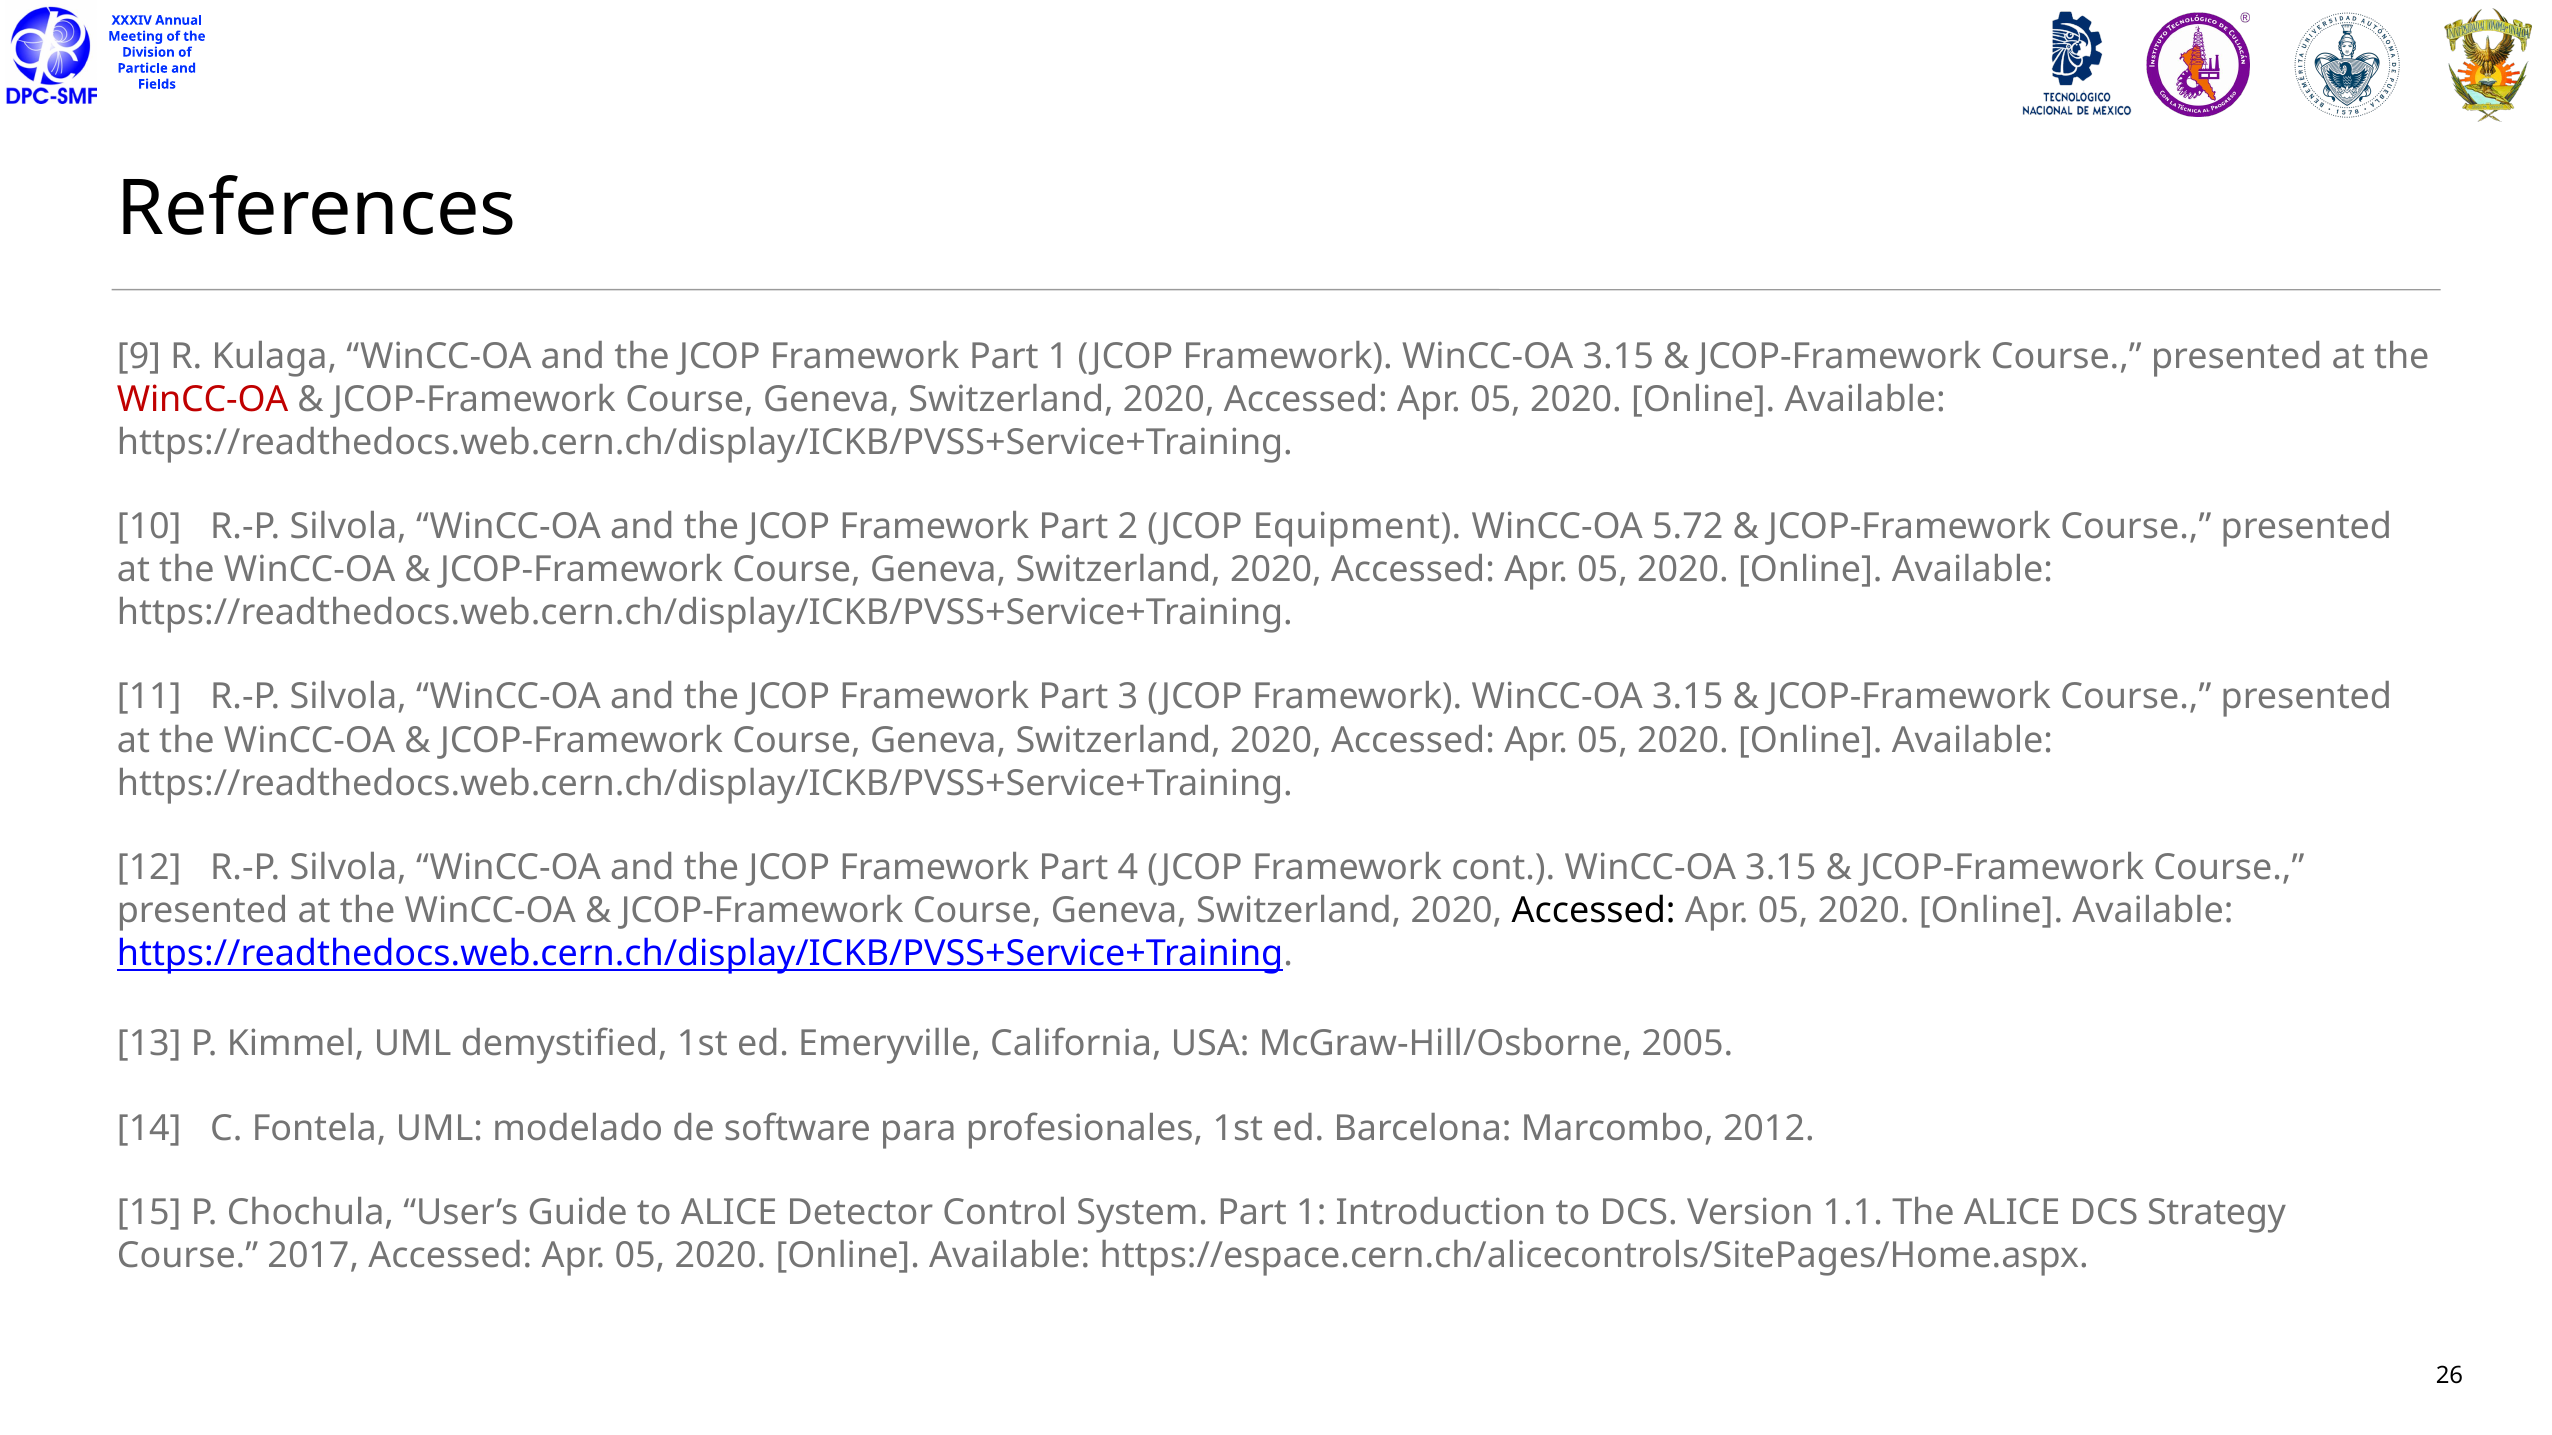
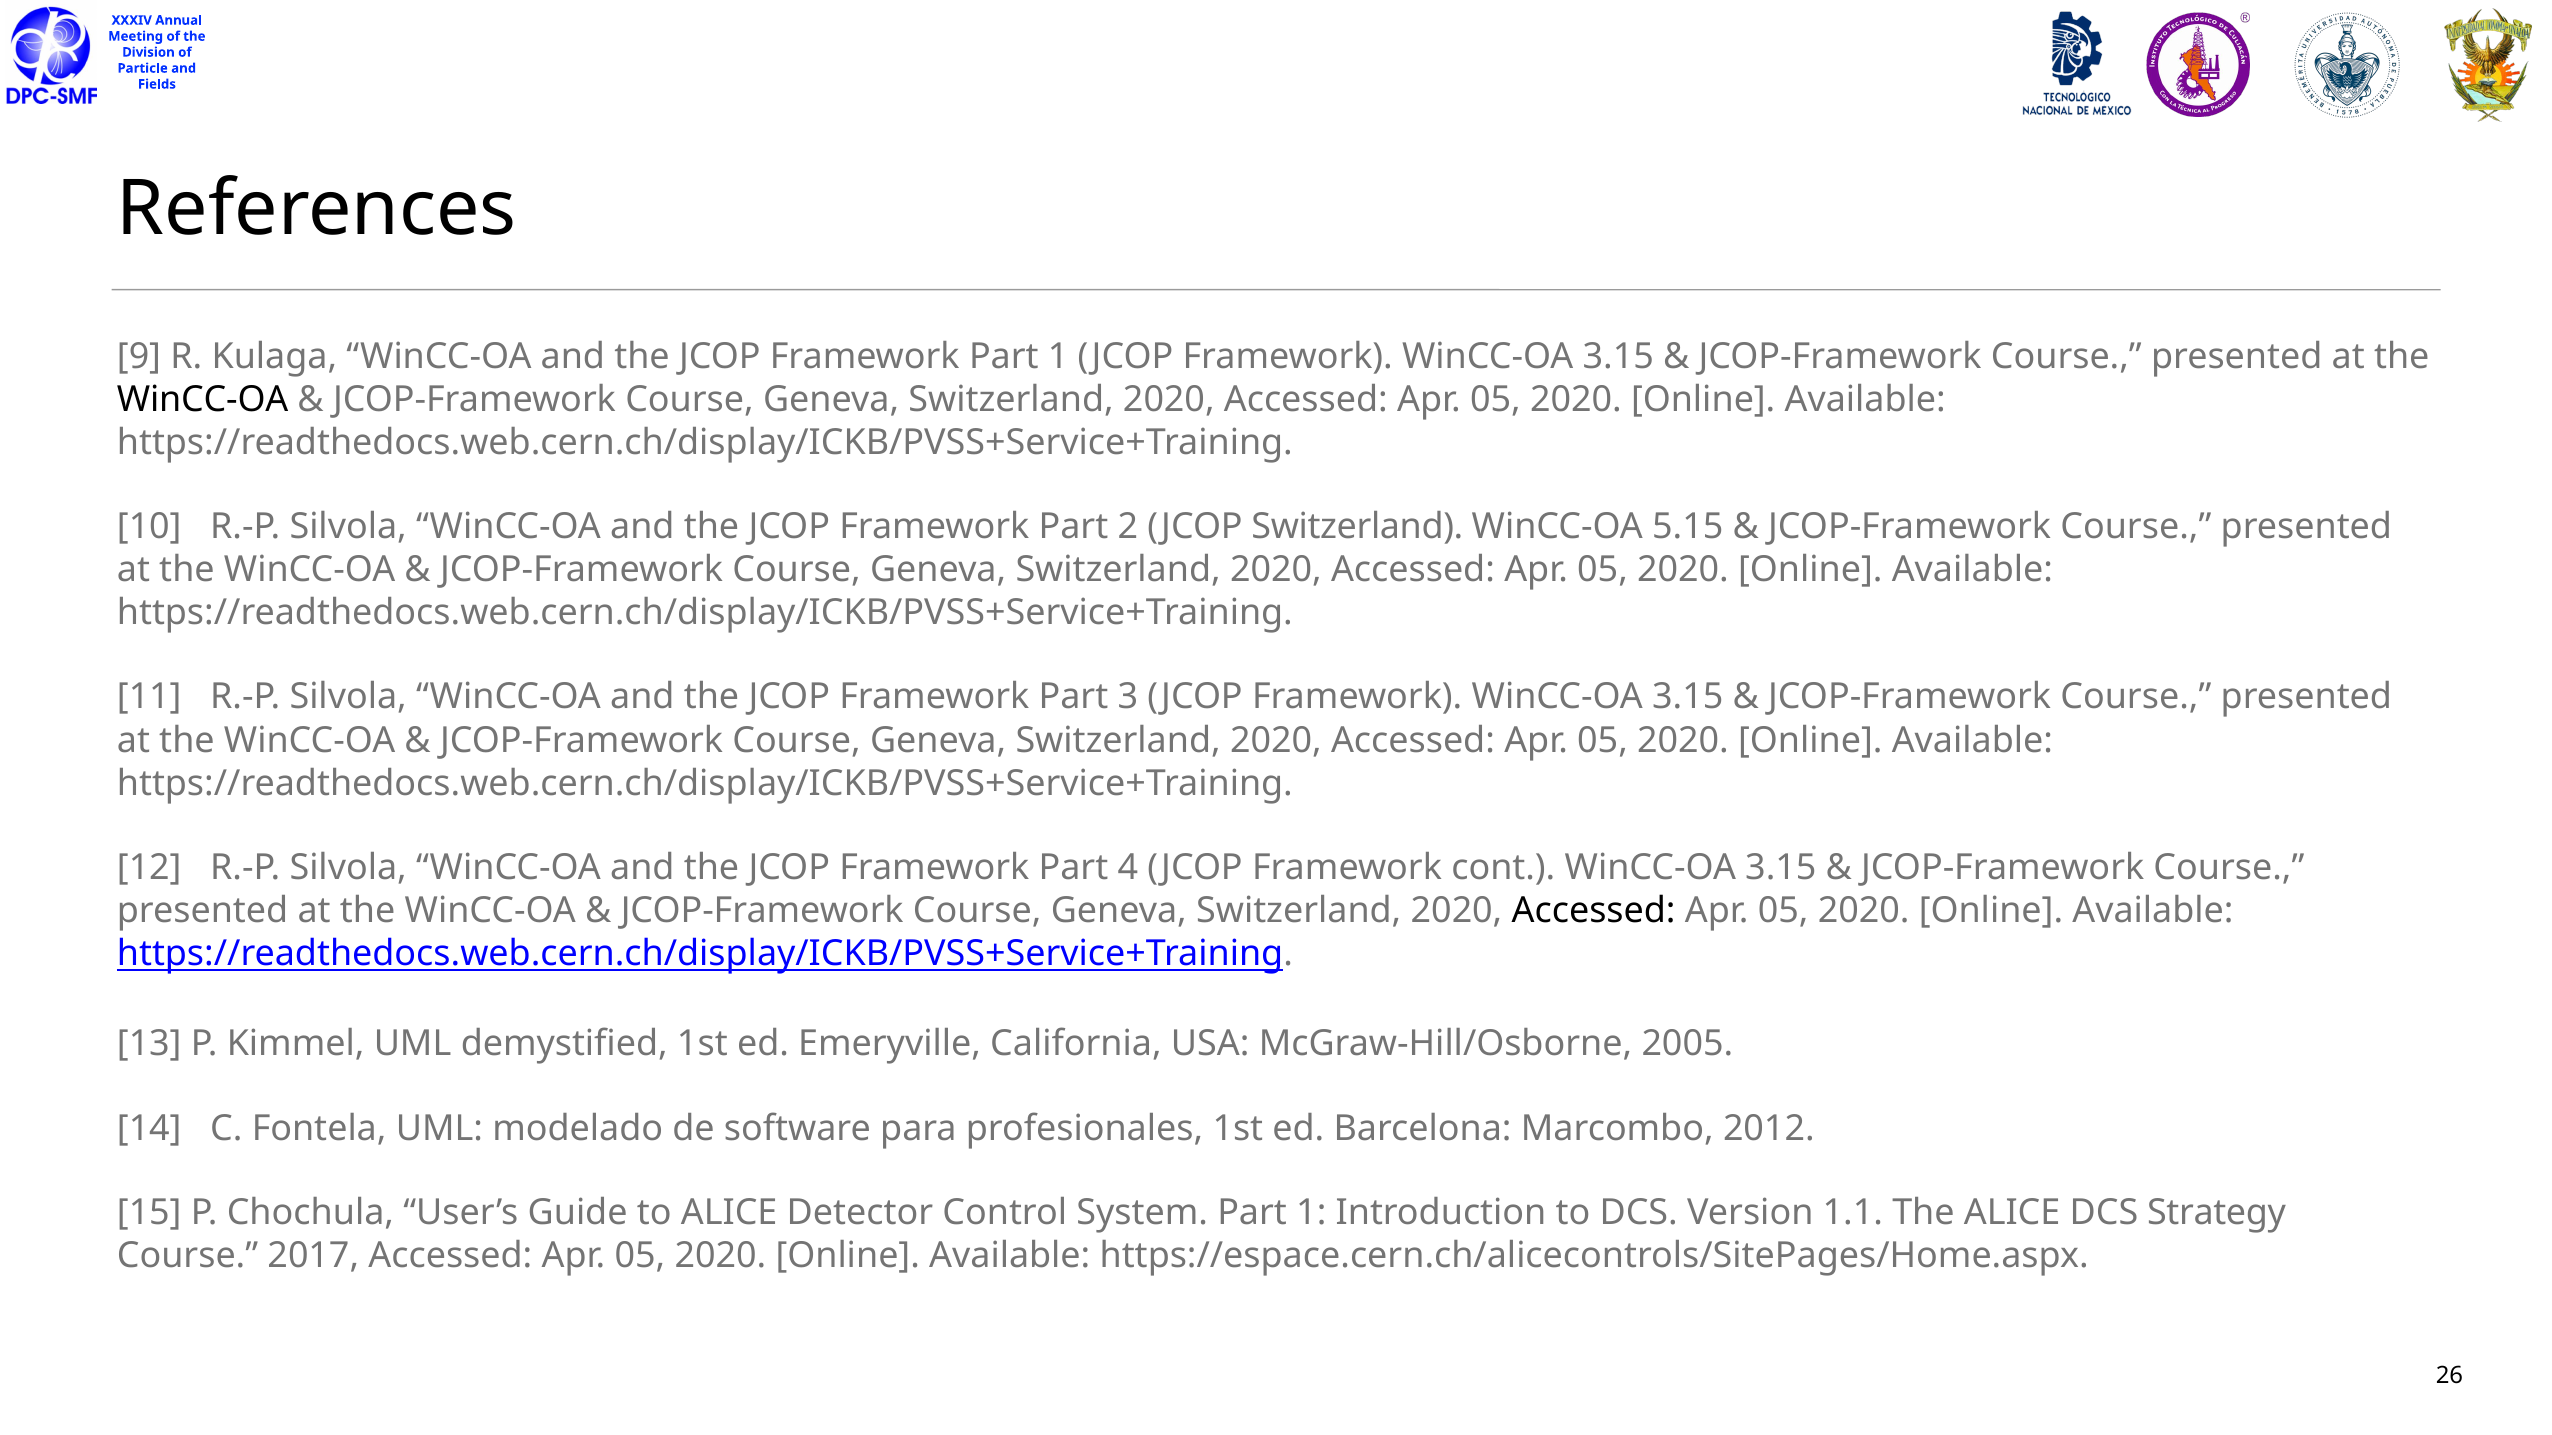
WinCC-OA at (203, 399) colour: red -> black
JCOP Equipment: Equipment -> Switzerland
5.72: 5.72 -> 5.15
